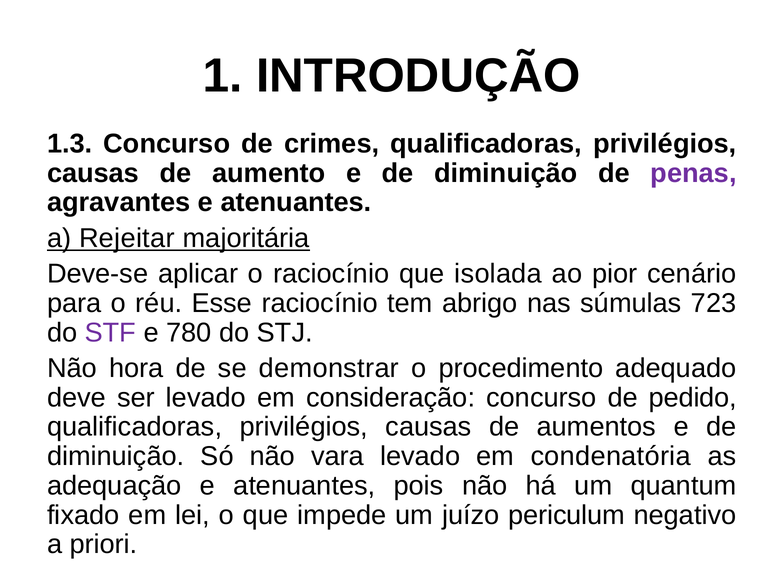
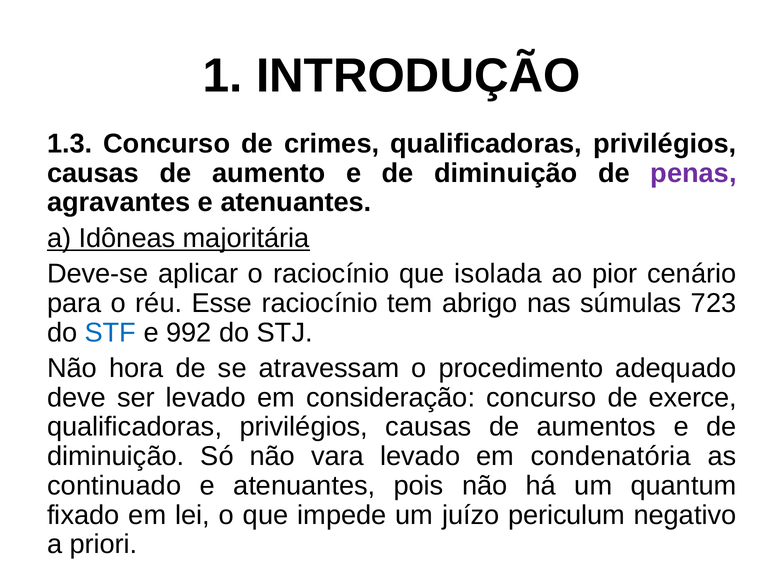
Rejeitar: Rejeitar -> Idôneas
STF colour: purple -> blue
780: 780 -> 992
demonstrar: demonstrar -> atravessam
pedido: pedido -> exerce
adequação: adequação -> continuado
